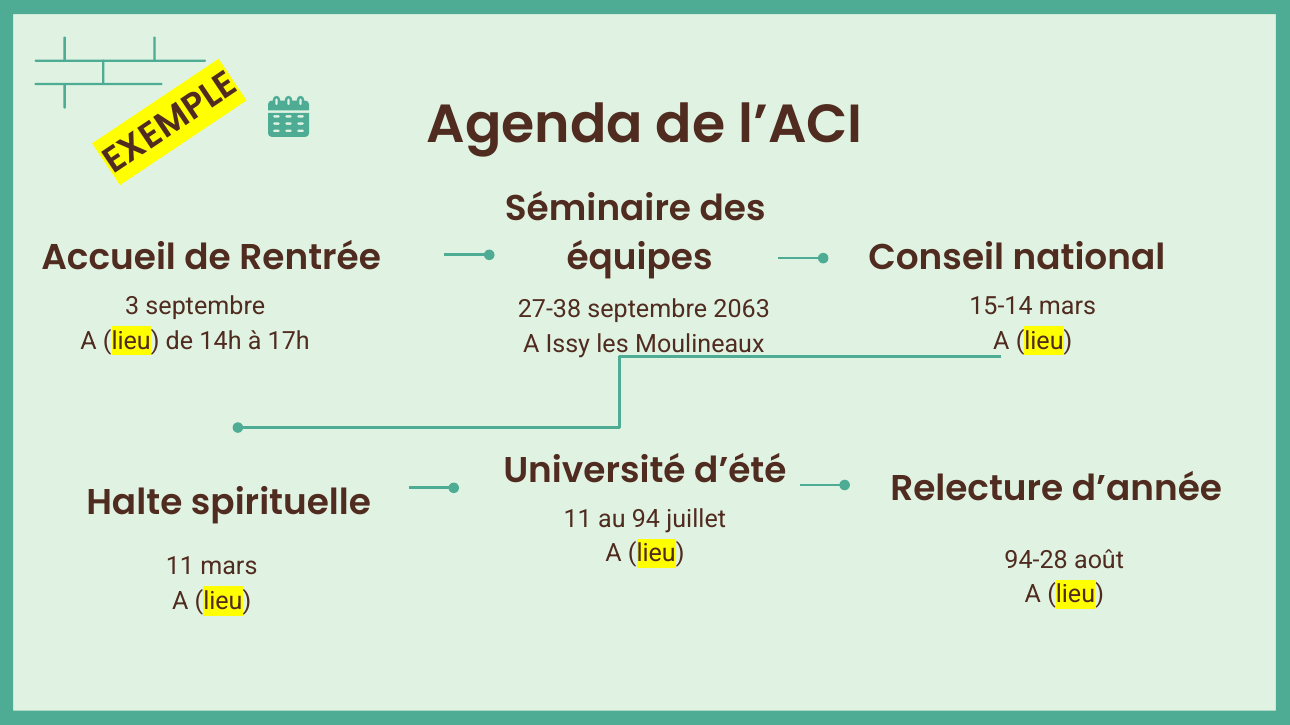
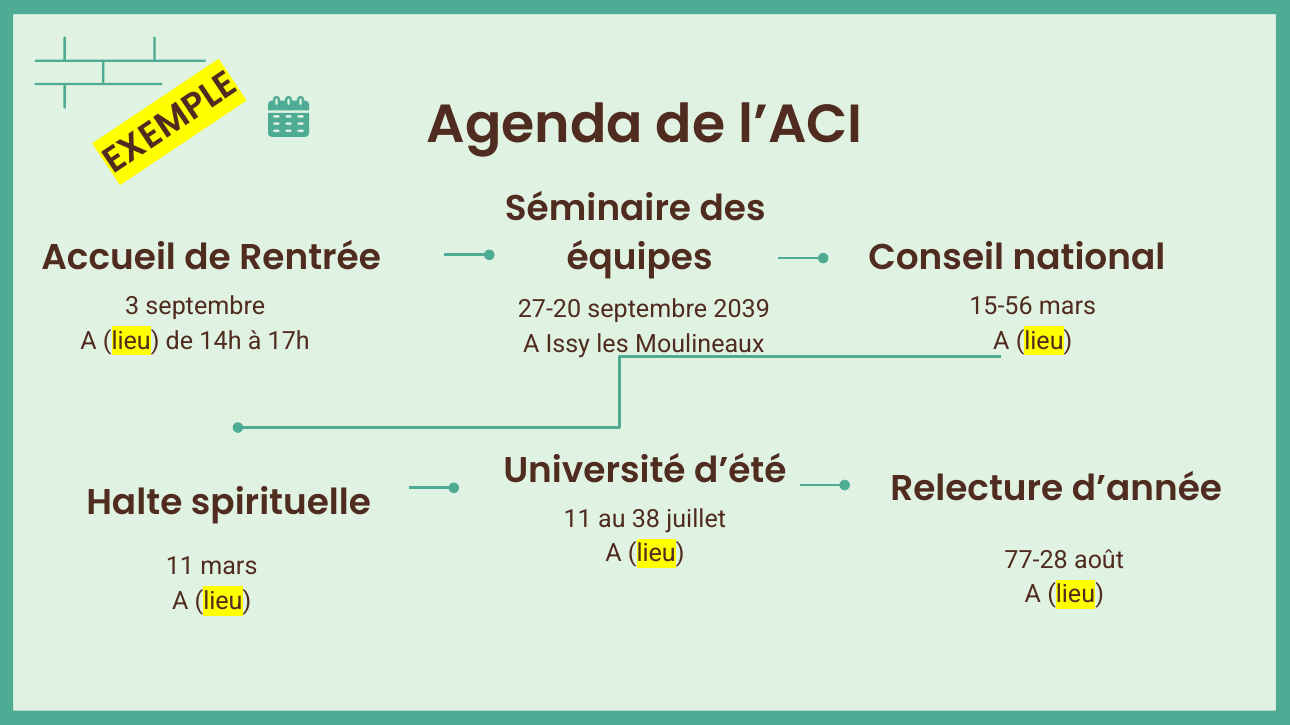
15-14: 15-14 -> 15-56
27-38: 27-38 -> 27-20
2063: 2063 -> 2039
94: 94 -> 38
94-28: 94-28 -> 77-28
